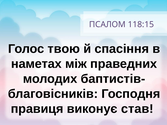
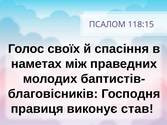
твою: твою -> своїх
